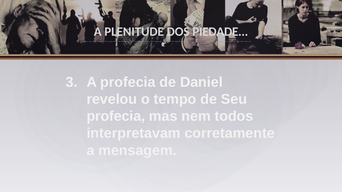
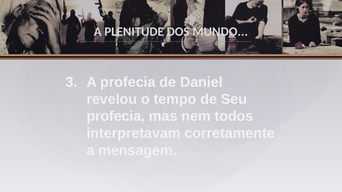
PIEDADE: PIEDADE -> MUNDO
